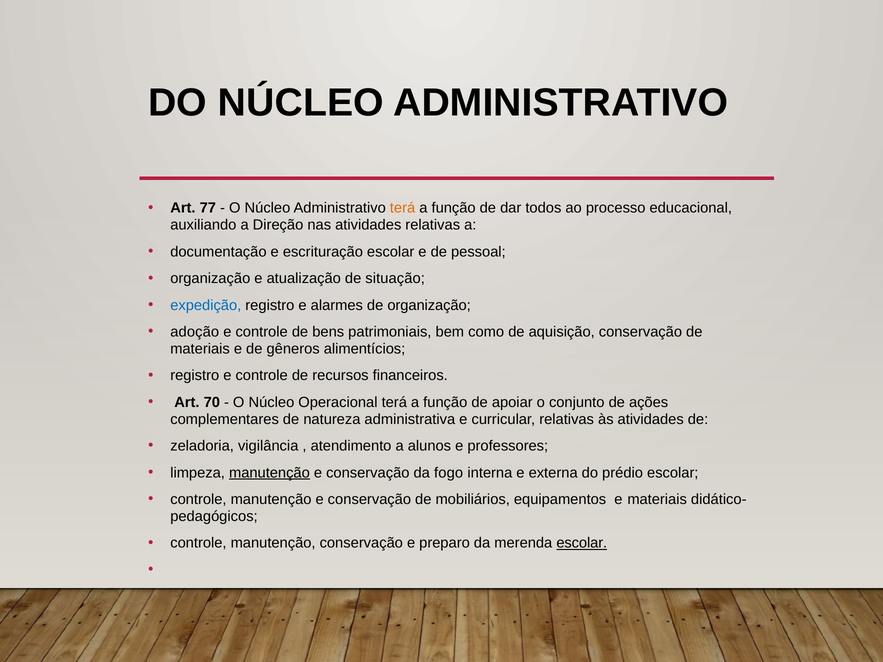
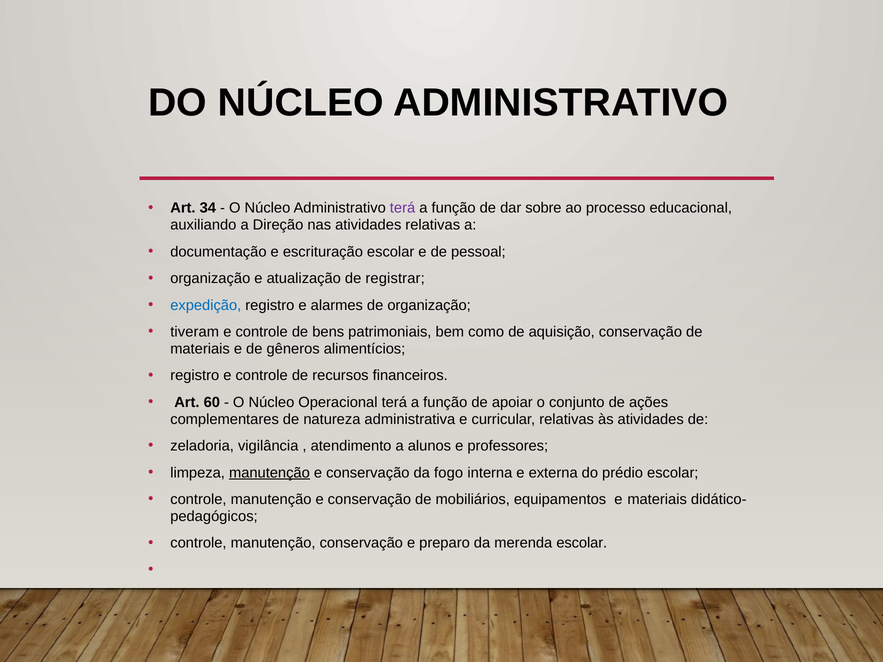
77: 77 -> 34
terá at (403, 208) colour: orange -> purple
todos: todos -> sobre
situação: situação -> registrar
adoção: adoção -> tiveram
70: 70 -> 60
escolar at (582, 543) underline: present -> none
